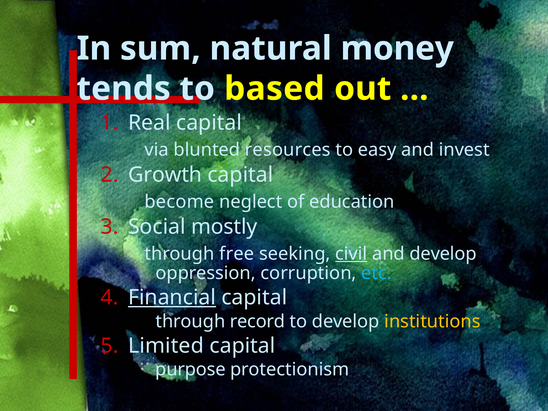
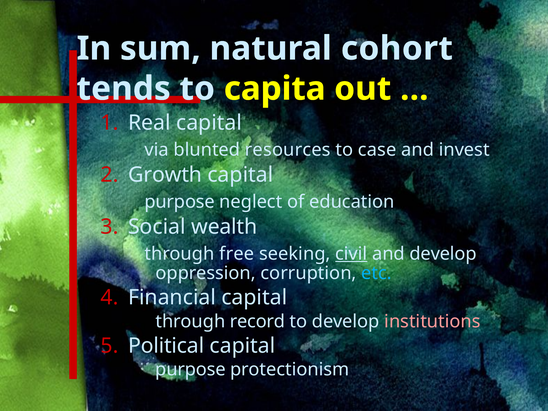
money: money -> cohort
based: based -> capita
easy: easy -> case
become at (179, 202): become -> purpose
mostly: mostly -> wealth
Financial underline: present -> none
institutions colour: yellow -> pink
Limited: Limited -> Political
